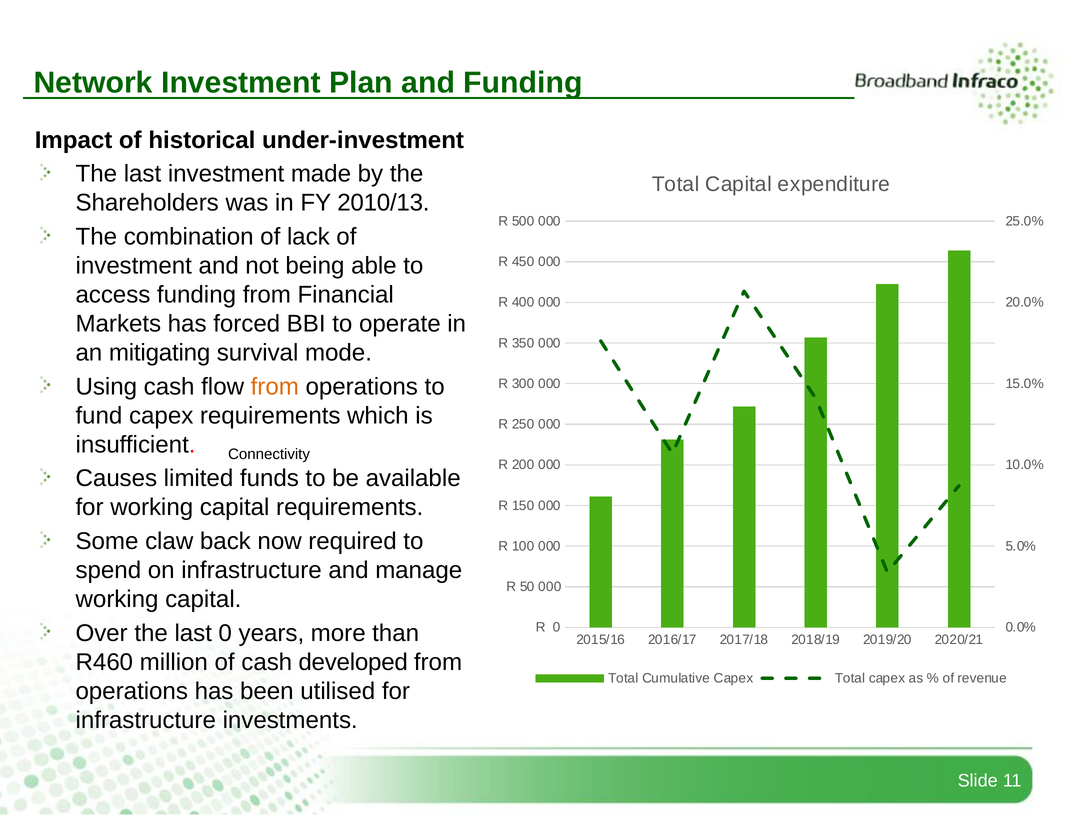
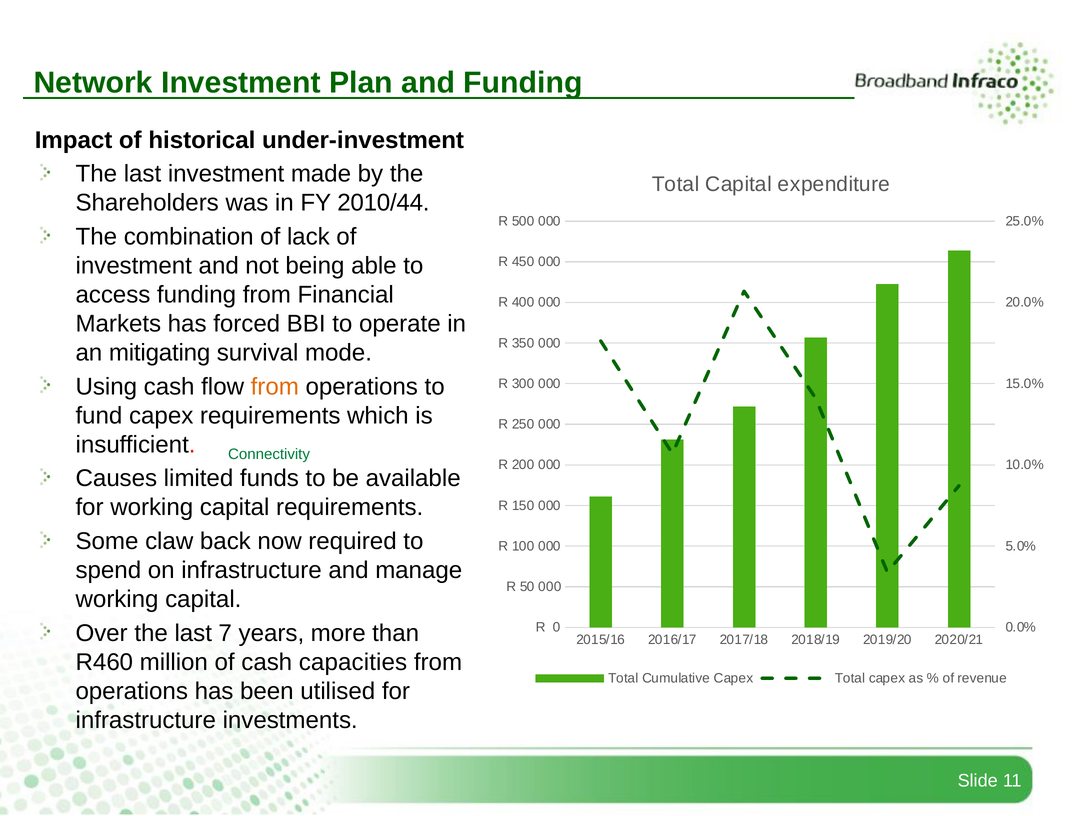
2010/13: 2010/13 -> 2010/44
Connectivity at (269, 454) colour: black -> green
last 0: 0 -> 7
developed: developed -> capacities
